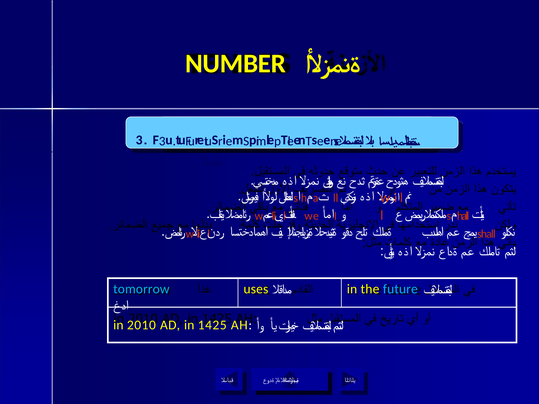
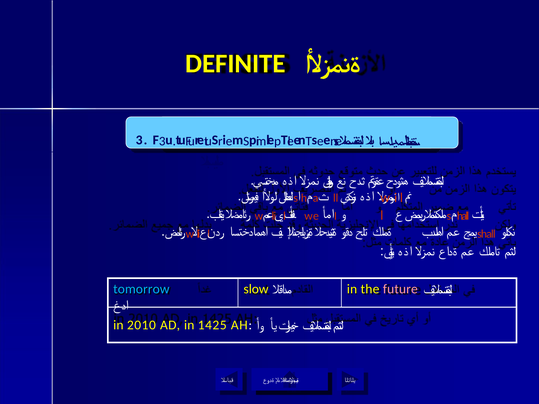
NUMBER: NUMBER -> DEFINITE
uses: uses -> slow
future colour: light blue -> pink
